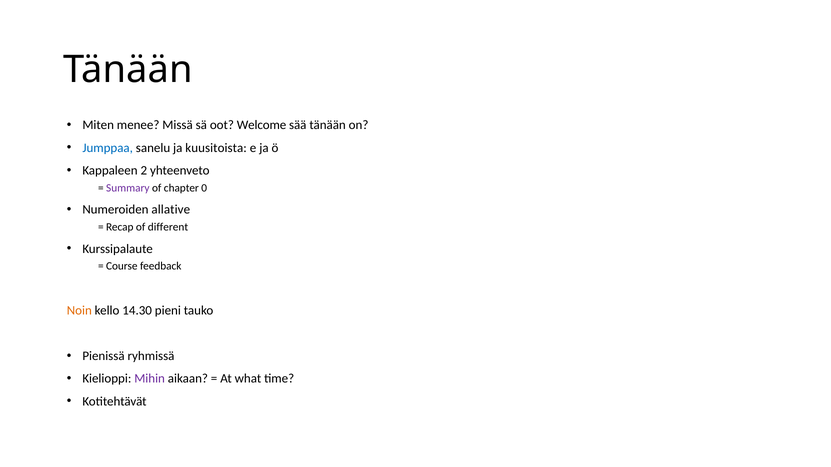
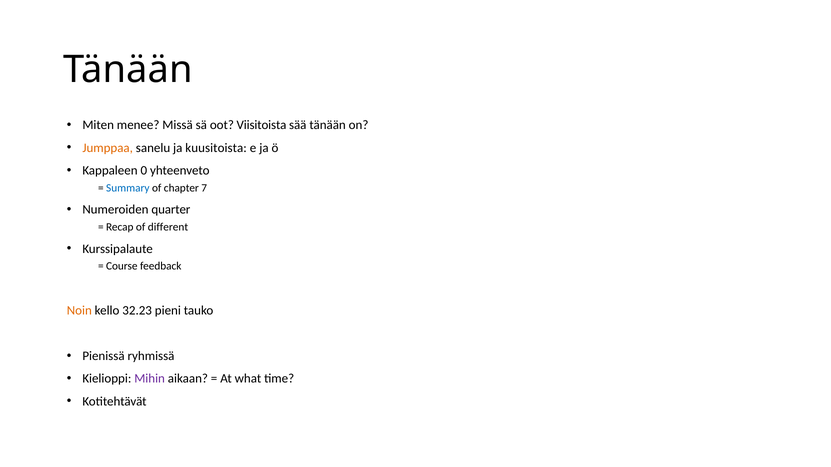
Welcome: Welcome -> Viisitoista
Jumppaa colour: blue -> orange
2: 2 -> 0
Summary colour: purple -> blue
0: 0 -> 7
allative: allative -> quarter
14.30: 14.30 -> 32.23
